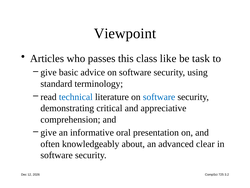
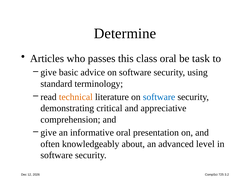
Viewpoint: Viewpoint -> Determine
class like: like -> oral
technical colour: blue -> orange
clear: clear -> level
